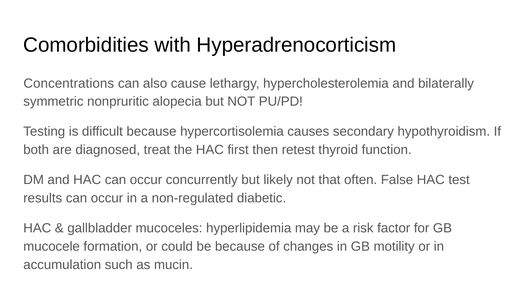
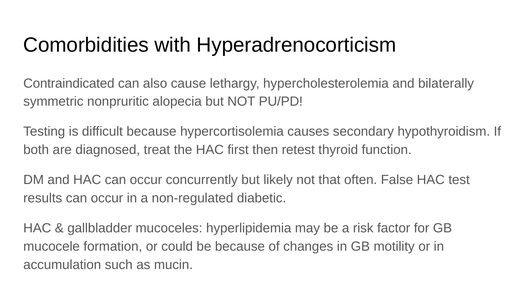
Concentrations: Concentrations -> Contraindicated
